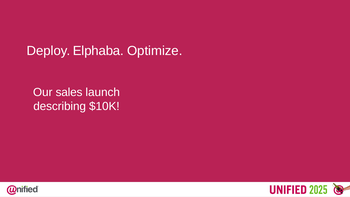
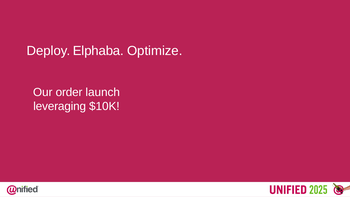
sales: sales -> order
describing: describing -> leveraging
